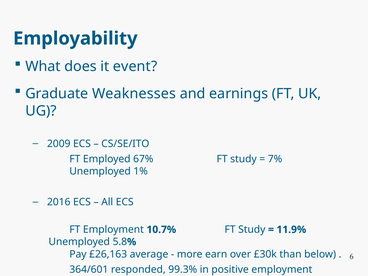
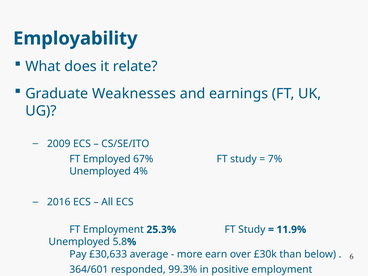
event: event -> relate
1%: 1% -> 4%
10.7%: 10.7% -> 25.3%
£26,163: £26,163 -> £30,633
